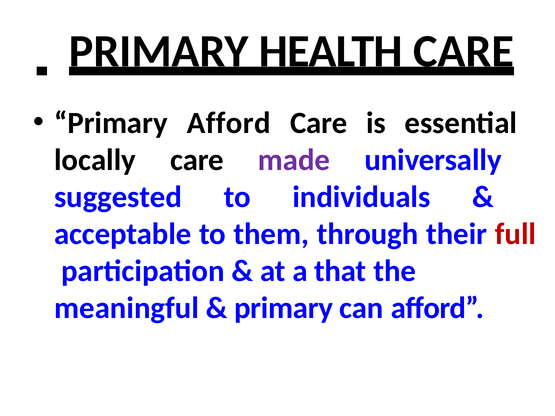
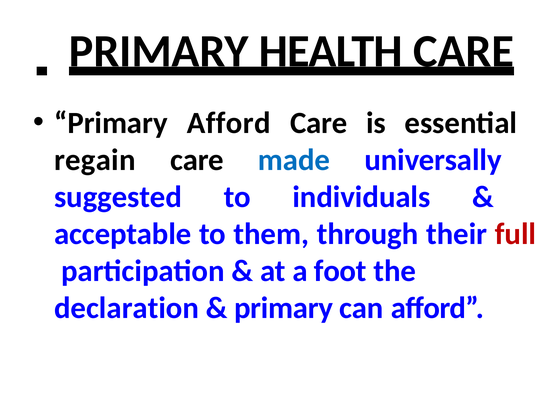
locally: locally -> regain
made colour: purple -> blue
that: that -> foot
meaningful: meaningful -> declaration
